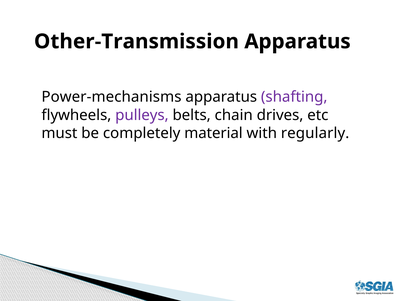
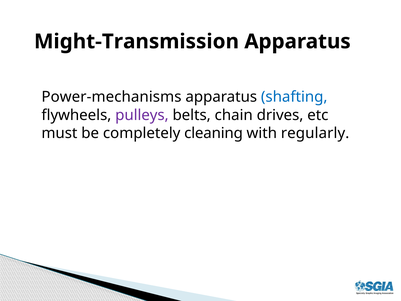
Other-Transmission: Other-Transmission -> Might-Transmission
shafting colour: purple -> blue
material: material -> cleaning
